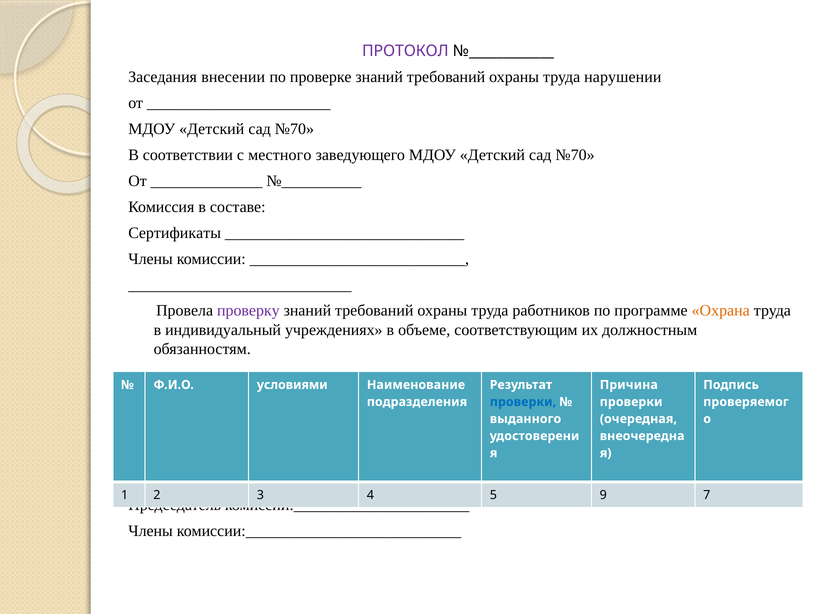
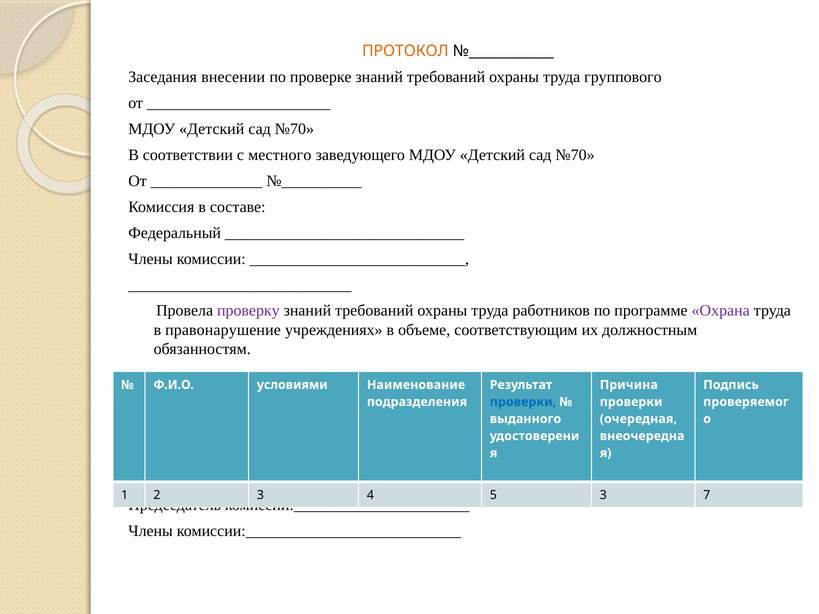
ПРОТОКОЛ colour: purple -> orange
нарушении: нарушении -> группового
Сертификаты: Сертификаты -> Федеральный
Охрана colour: orange -> purple
индивидуальный: индивидуальный -> правонарушение
5 9: 9 -> 3
